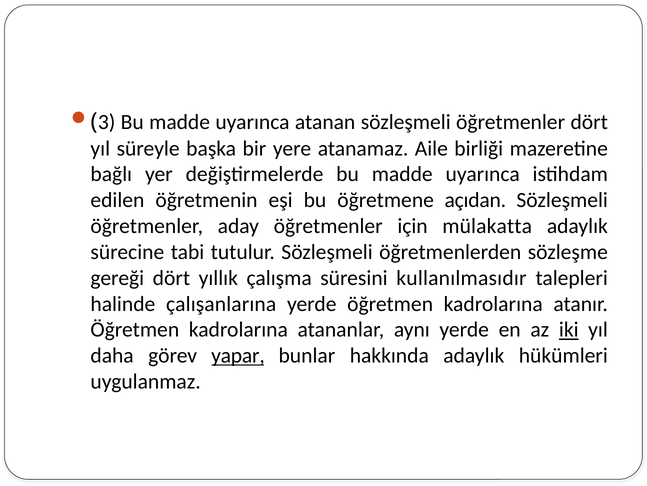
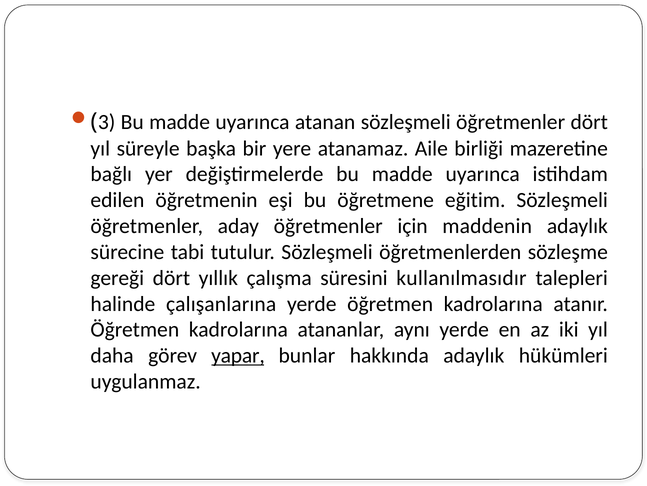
açıdan: açıdan -> eğitim
mülakatta: mülakatta -> maddenin
iki underline: present -> none
